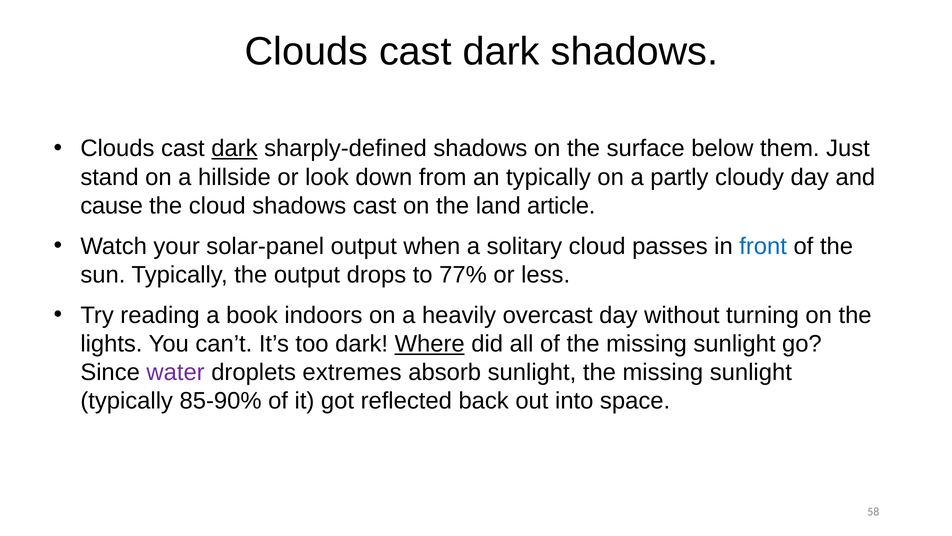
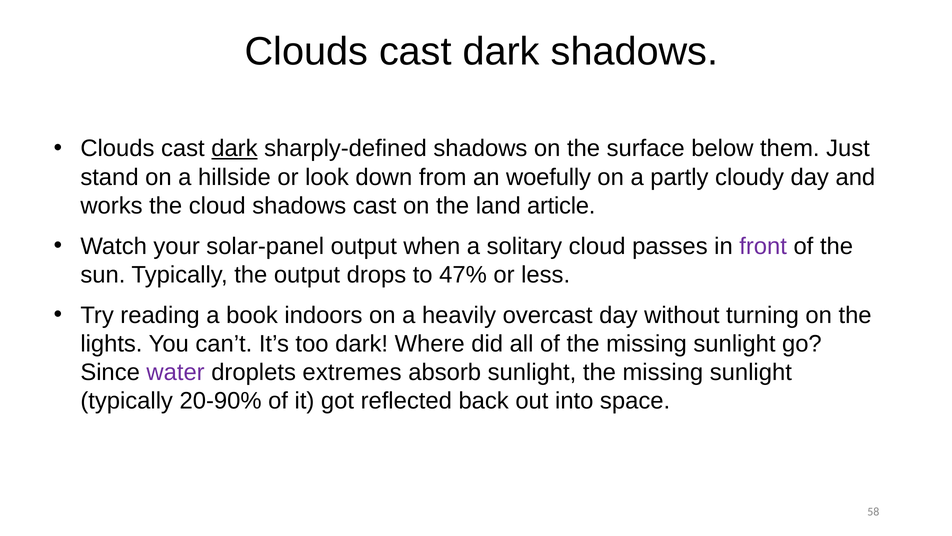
an typically: typically -> woefully
cause: cause -> works
front colour: blue -> purple
77%: 77% -> 47%
Where underline: present -> none
85-90%: 85-90% -> 20-90%
